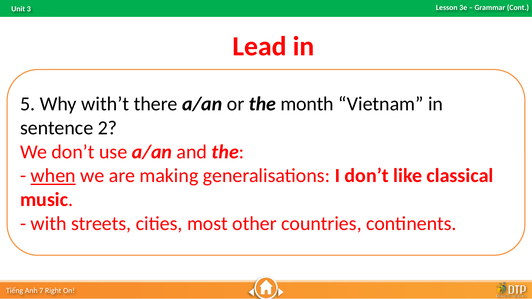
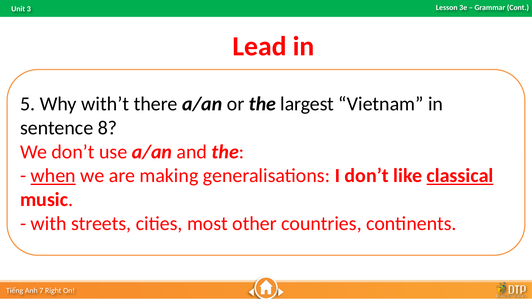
month: month -> largest
2: 2 -> 8
classical underline: none -> present
